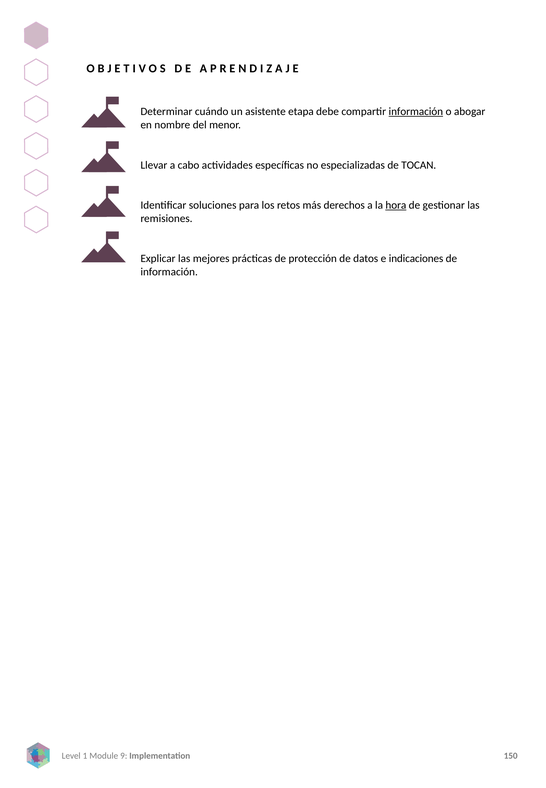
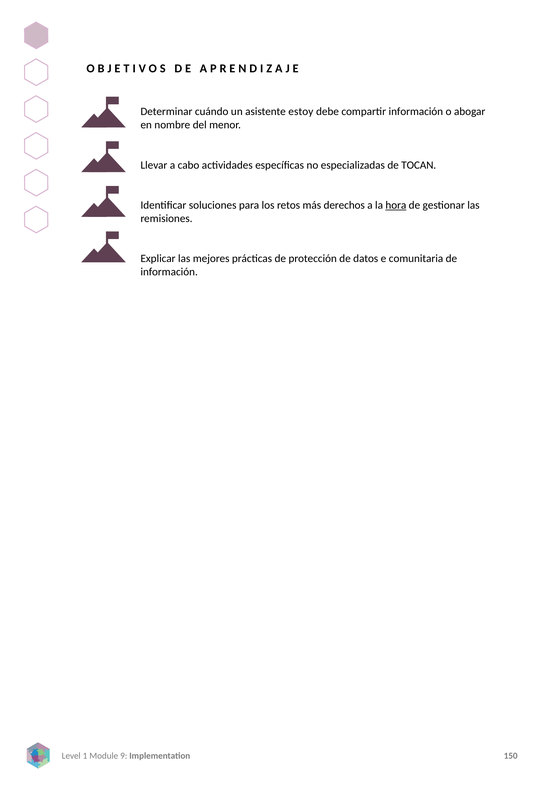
etapa: etapa -> estoy
información at (416, 112) underline: present -> none
indicaciones: indicaciones -> comunitaria
